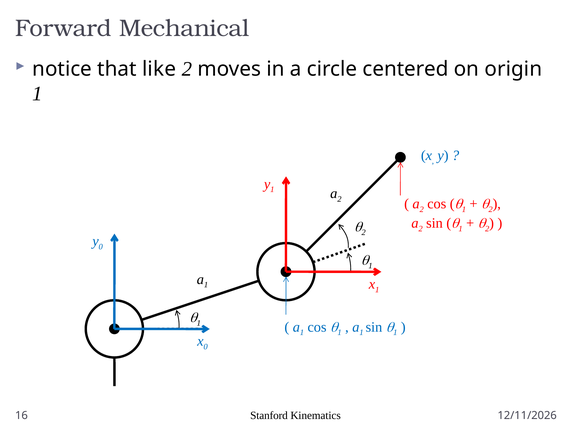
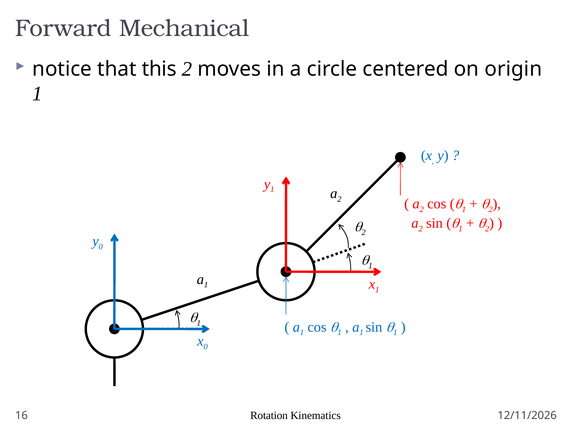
like: like -> this
Stanford: Stanford -> Rotation
